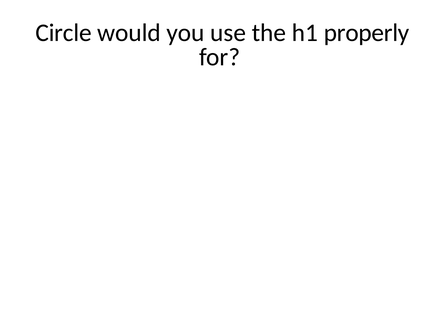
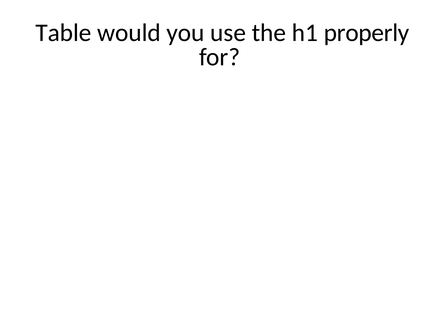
Circle: Circle -> Table
